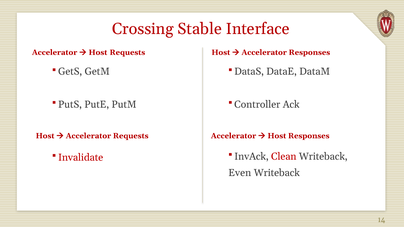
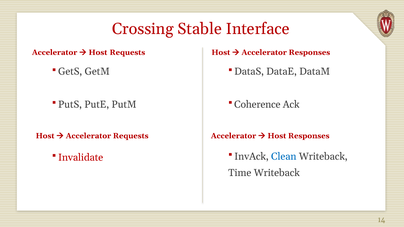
Controller: Controller -> Coherence
Clean colour: red -> blue
Even: Even -> Time
